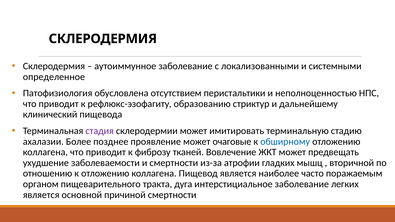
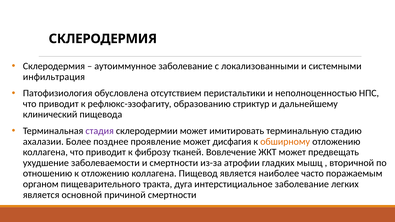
определенное: определенное -> инфильтрация
очаговые: очаговые -> дисфагия
обширному colour: blue -> orange
